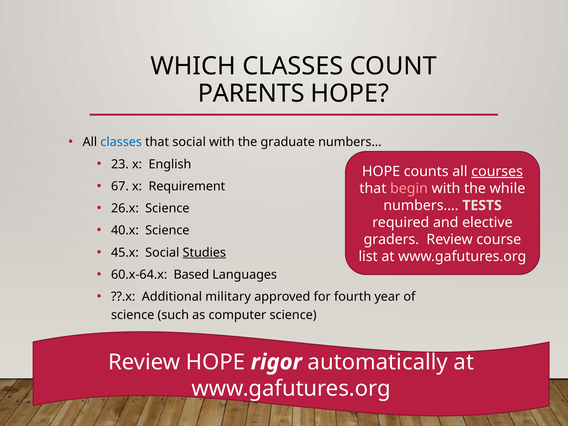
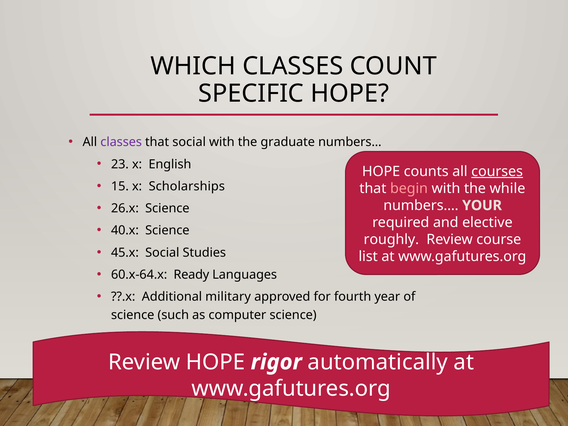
PARENTS: PARENTS -> SPECIFIC
classes at (121, 142) colour: blue -> purple
67: 67 -> 15
Requirement: Requirement -> Scholarships
TESTS: TESTS -> YOUR
graders: graders -> roughly
Studies underline: present -> none
Based: Based -> Ready
